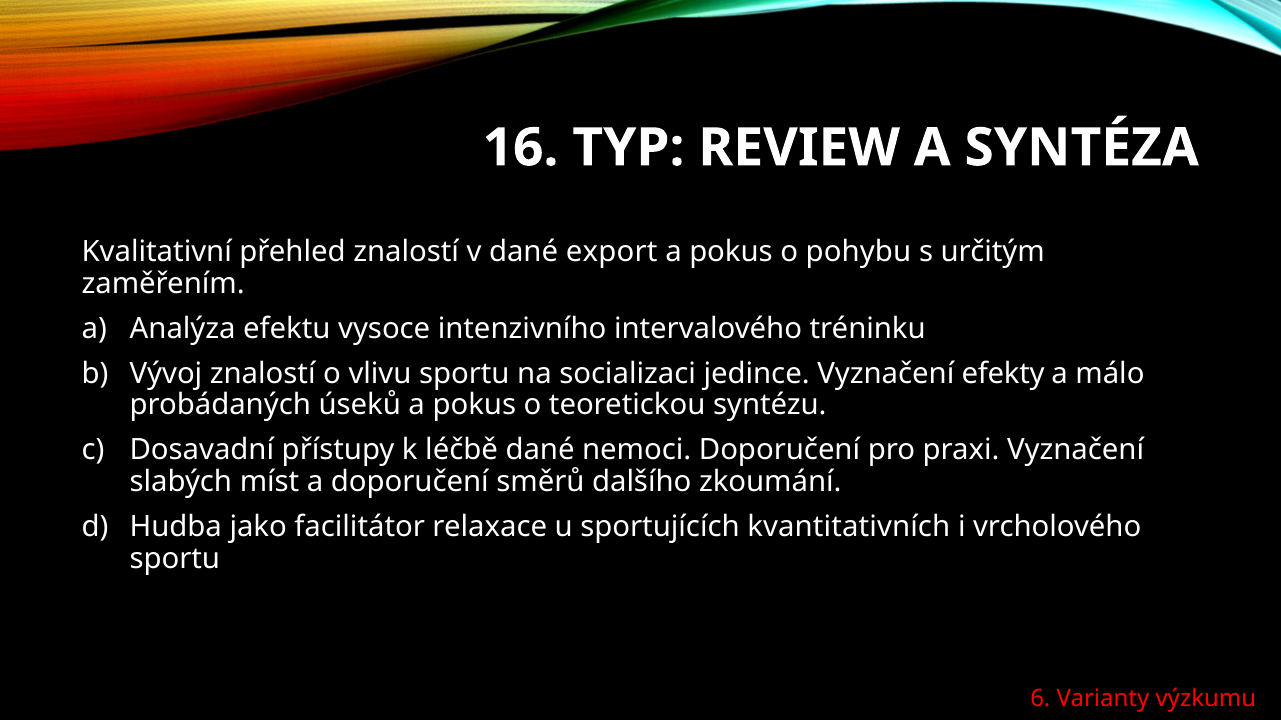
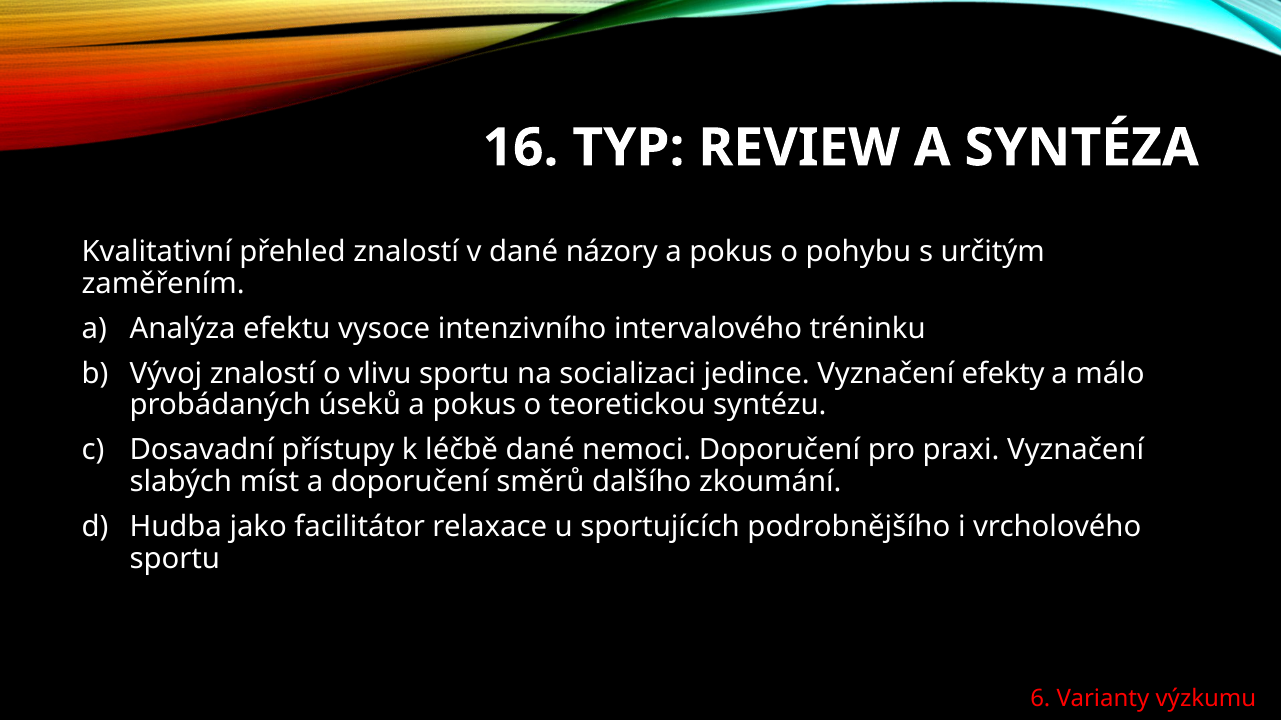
export: export -> názory
kvantitativních: kvantitativních -> podrobnějšího
